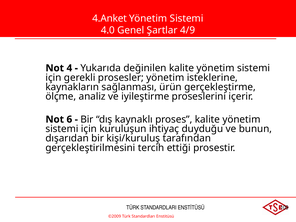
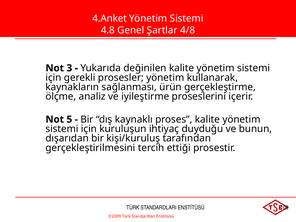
4.0: 4.0 -> 4.8
4/9: 4/9 -> 4/8
4: 4 -> 3
isteklerine: isteklerine -> kullanarak
6: 6 -> 5
